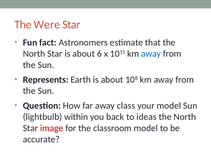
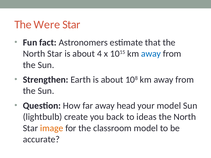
6: 6 -> 4
Represents: Represents -> Strengthen
class: class -> head
within: within -> create
image colour: red -> orange
